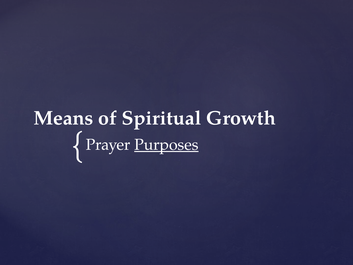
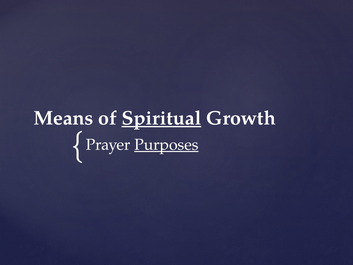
Spiritual underline: none -> present
